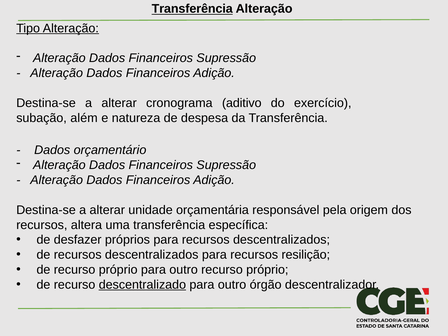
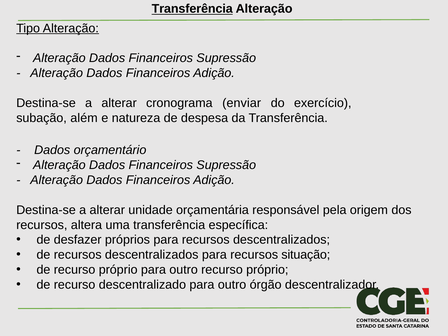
aditivo: aditivo -> enviar
resilição: resilição -> situação
descentralizado underline: present -> none
